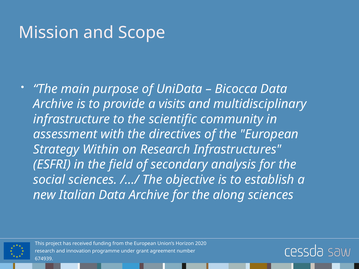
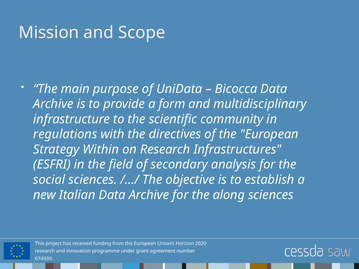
visits: visits -> form
assessment: assessment -> regulations
